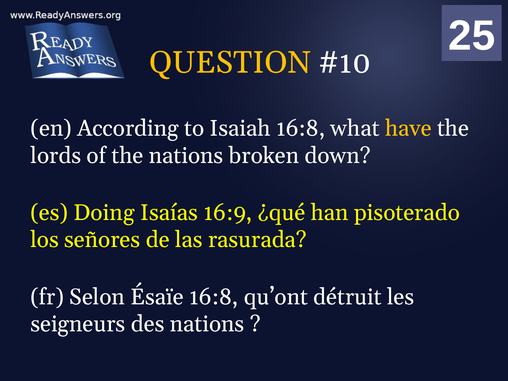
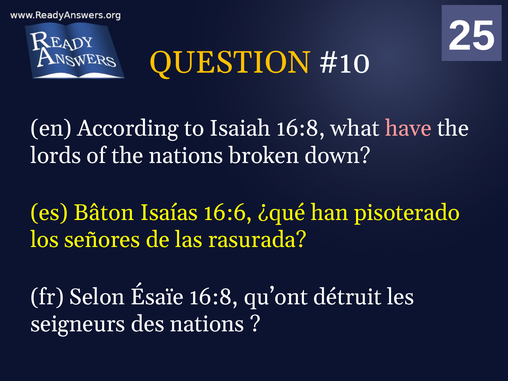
have colour: yellow -> pink
Doing: Doing -> Bâton
16:9: 16:9 -> 16:6
